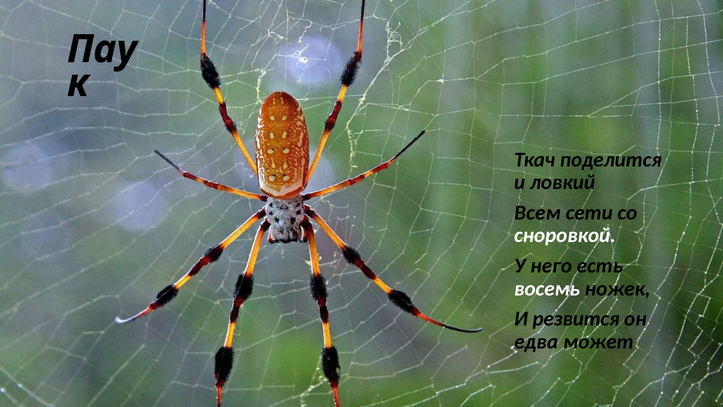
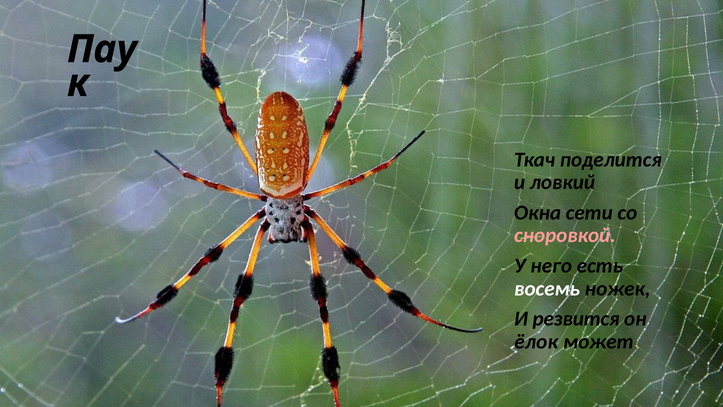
Всем: Всем -> Окна
сноровкой colour: white -> pink
едва: едва -> ёлок
